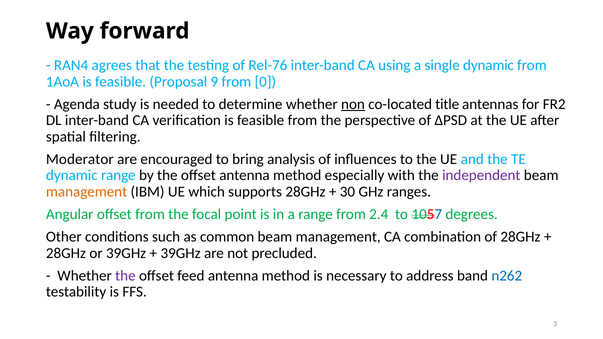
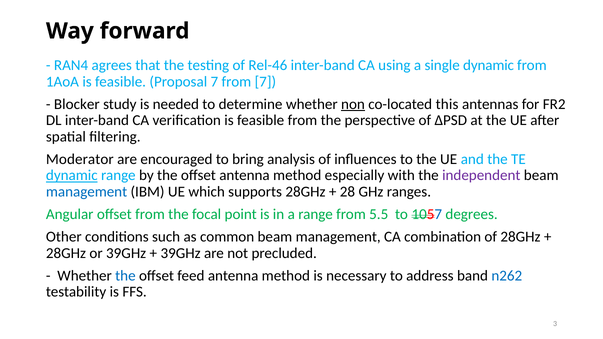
Rel-76: Rel-76 -> Rel-46
Proposal 9: 9 -> 7
from 0: 0 -> 7
Agenda: Agenda -> Blocker
title: title -> this
dynamic at (72, 176) underline: none -> present
management at (87, 192) colour: orange -> blue
30: 30 -> 28
2.4: 2.4 -> 5.5
the at (125, 276) colour: purple -> blue
